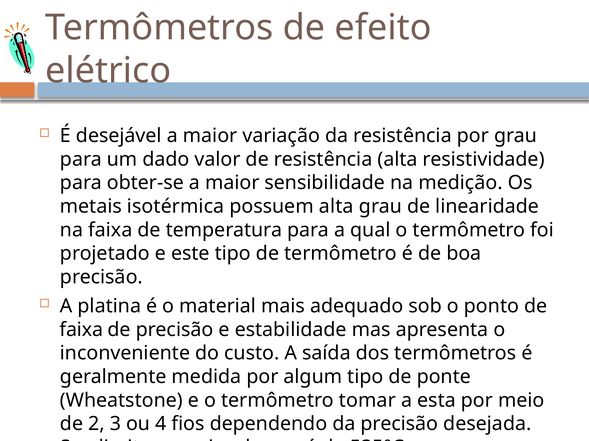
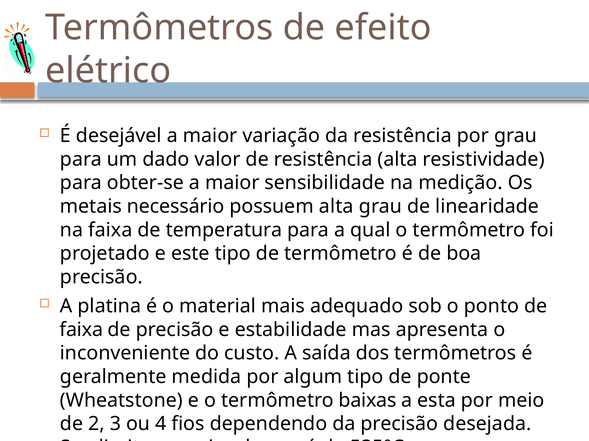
isotérmica: isotérmica -> necessário
tomar: tomar -> baixas
